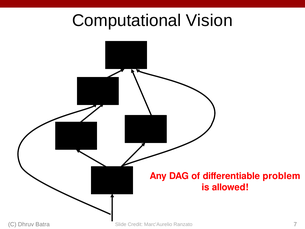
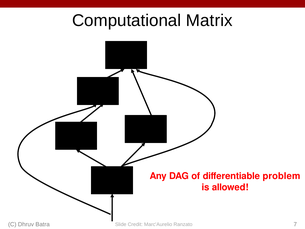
Vision: Vision -> Matrix
